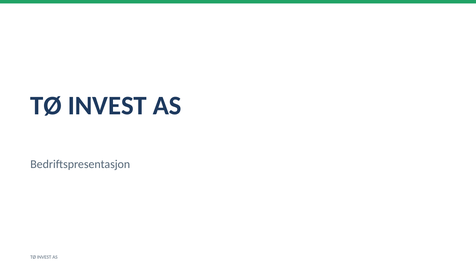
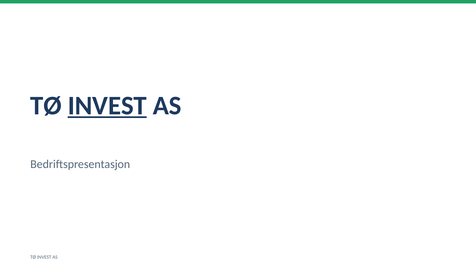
INVEST at (107, 106) underline: none -> present
